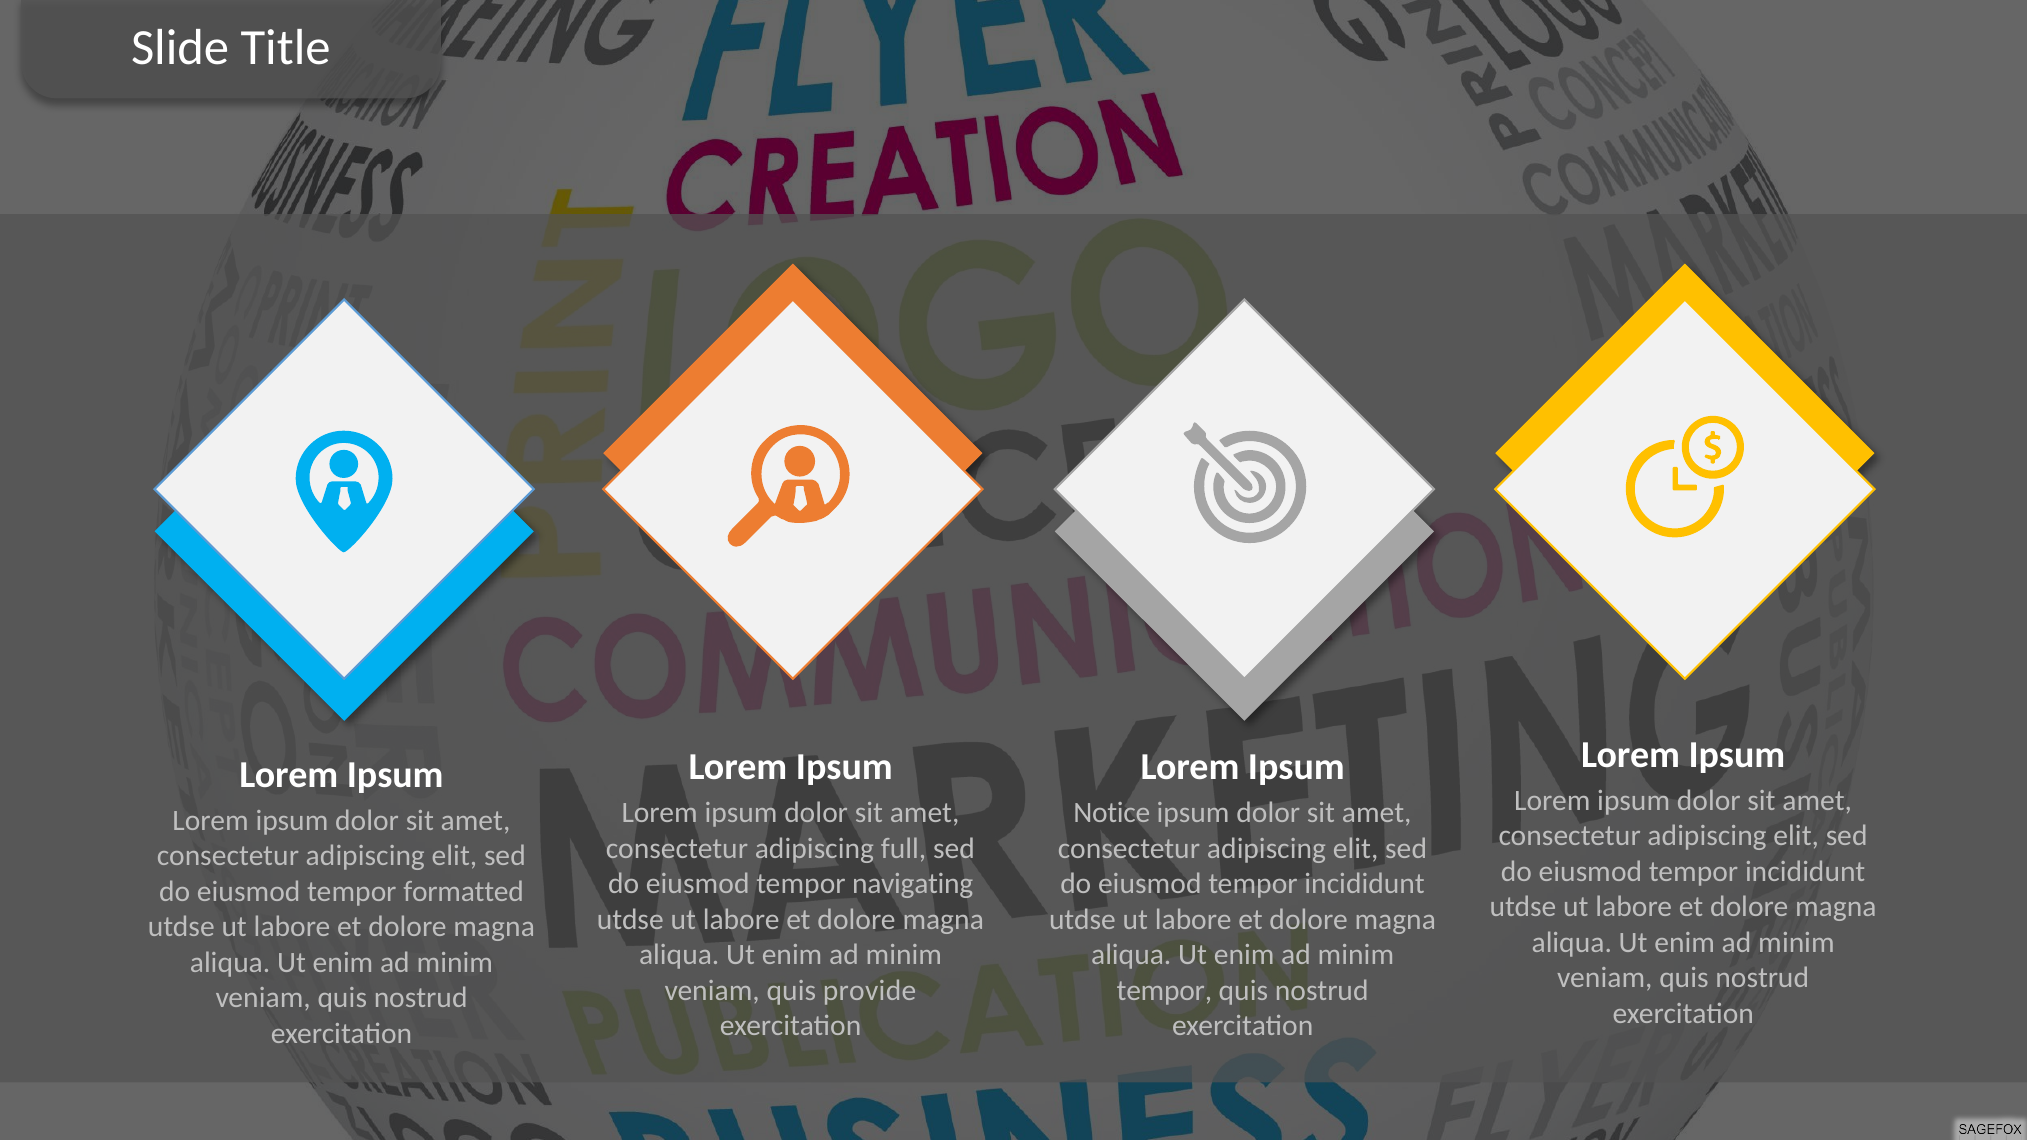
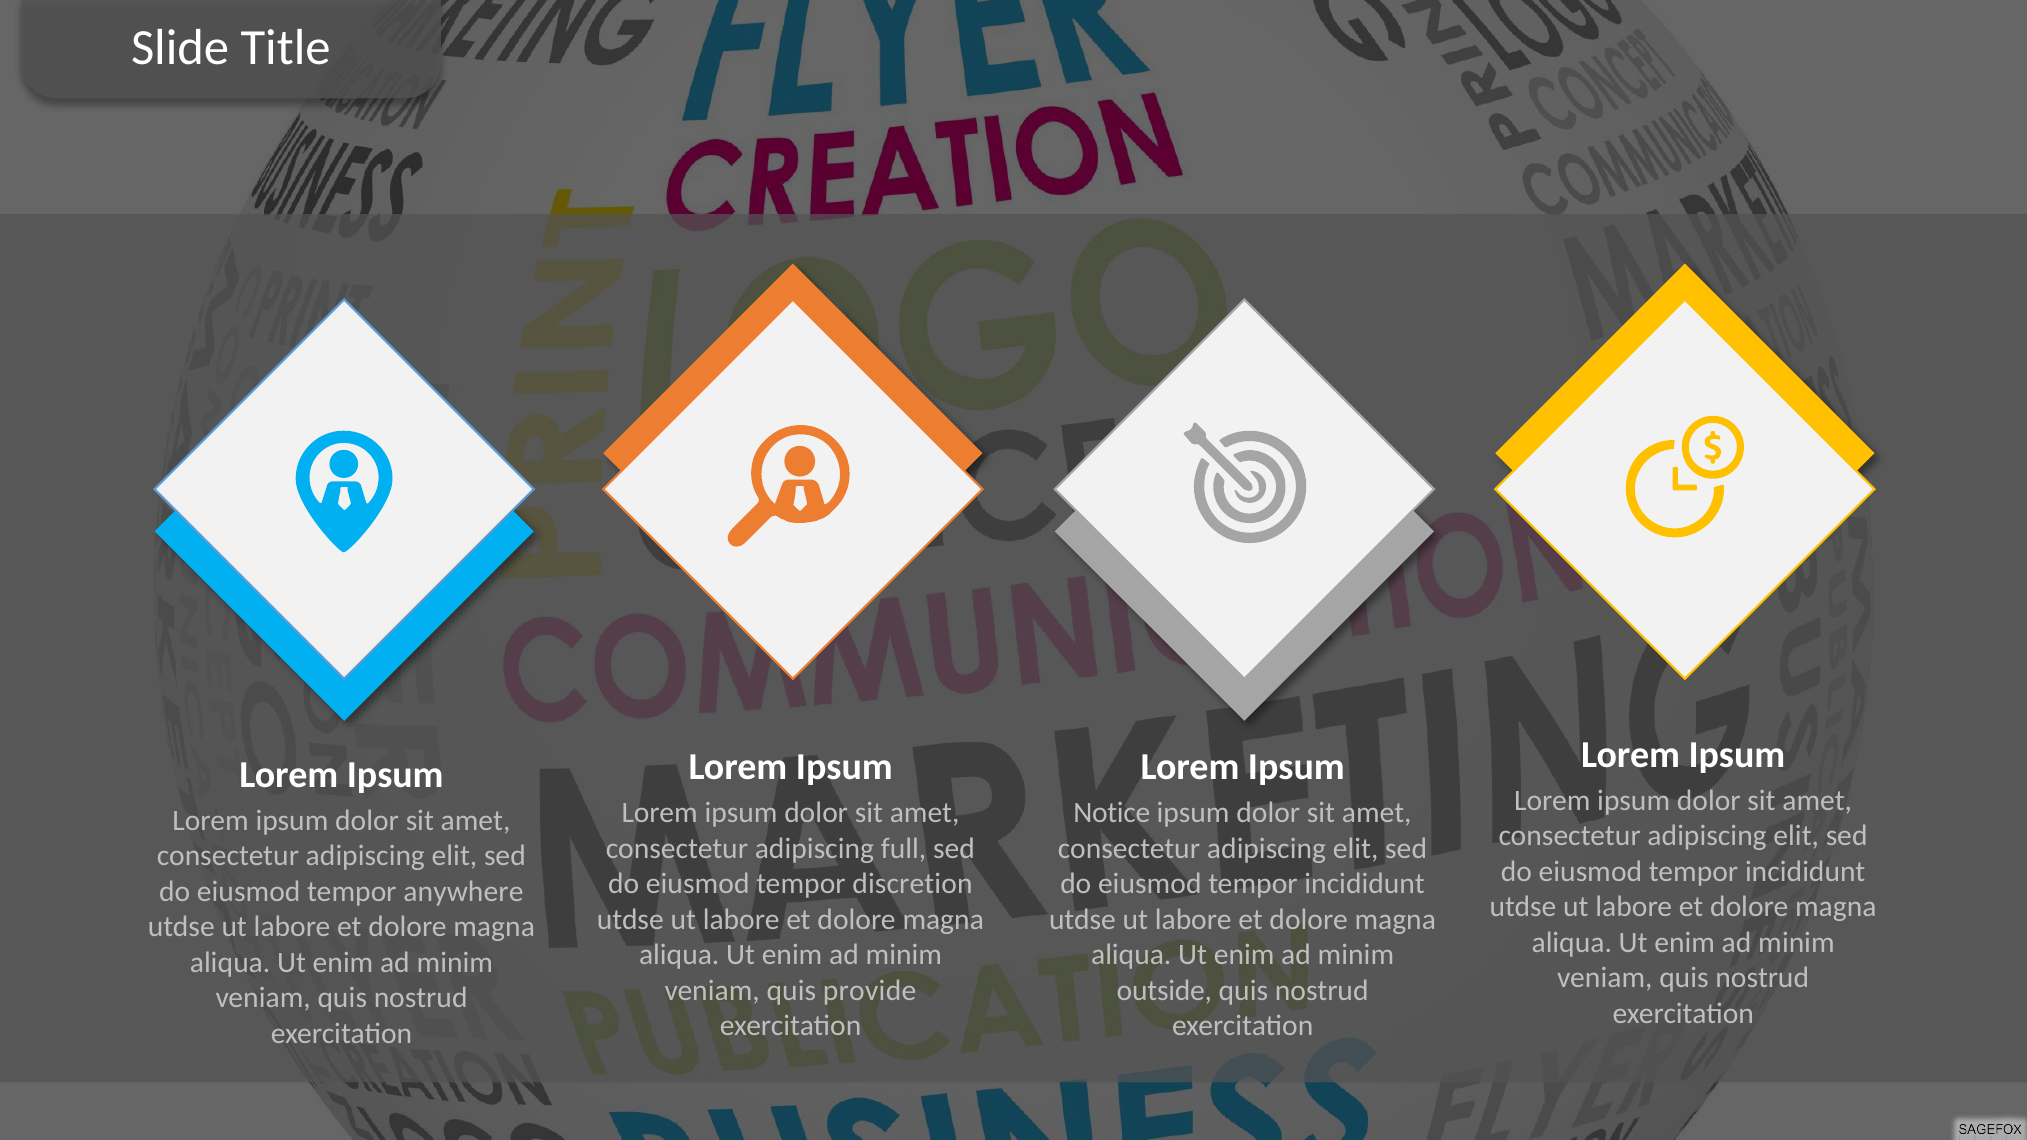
navigating: navigating -> discretion
formatted: formatted -> anywhere
tempor at (1164, 991): tempor -> outside
